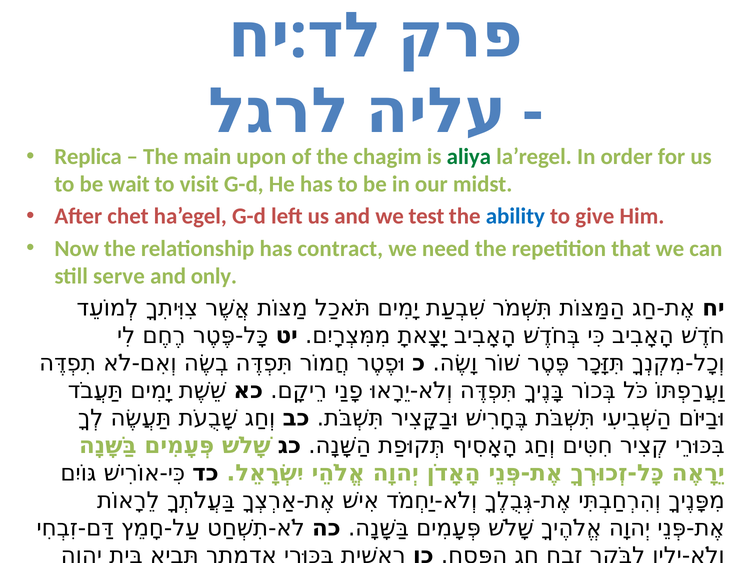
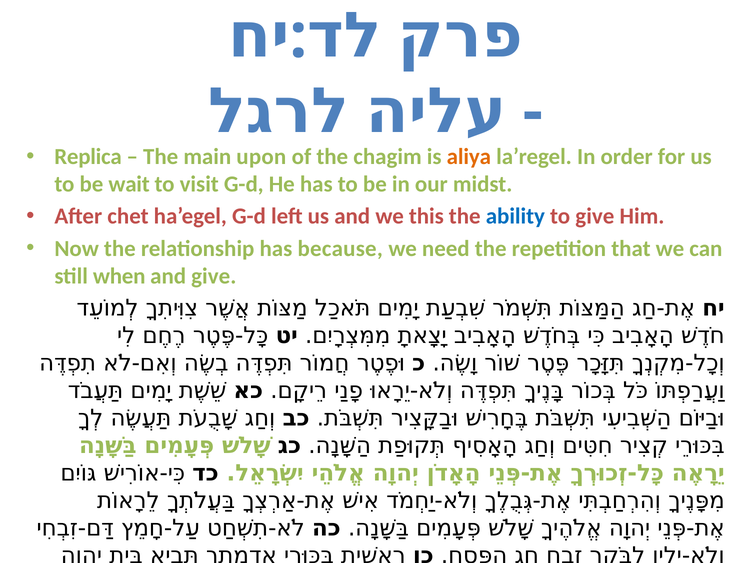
aliya colour: green -> orange
test: test -> this
contract: contract -> because
serve: serve -> when
and only: only -> give
